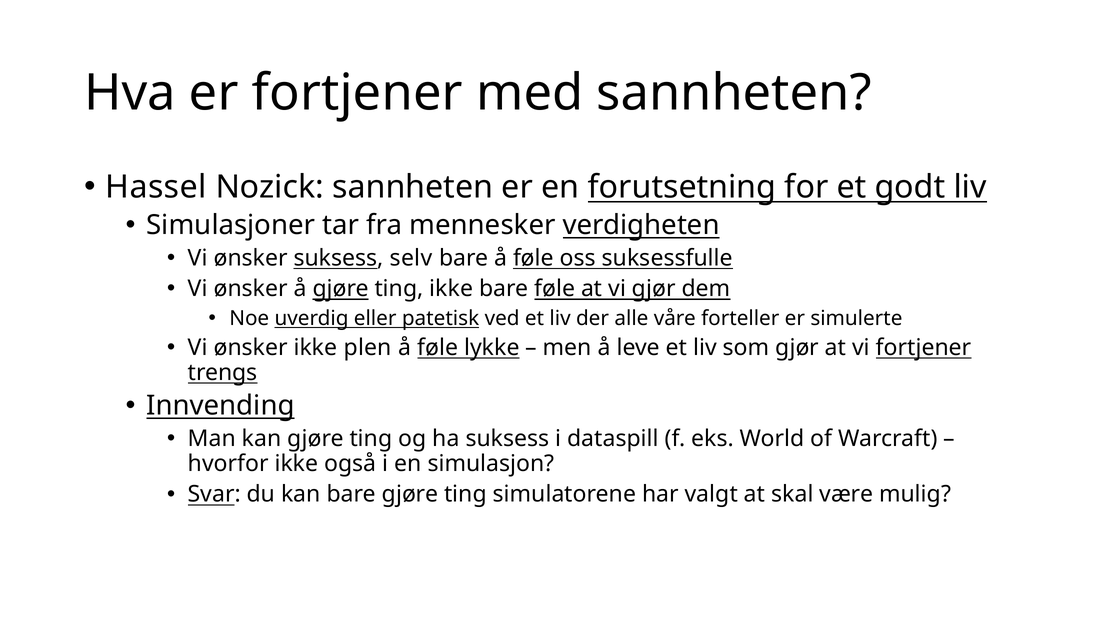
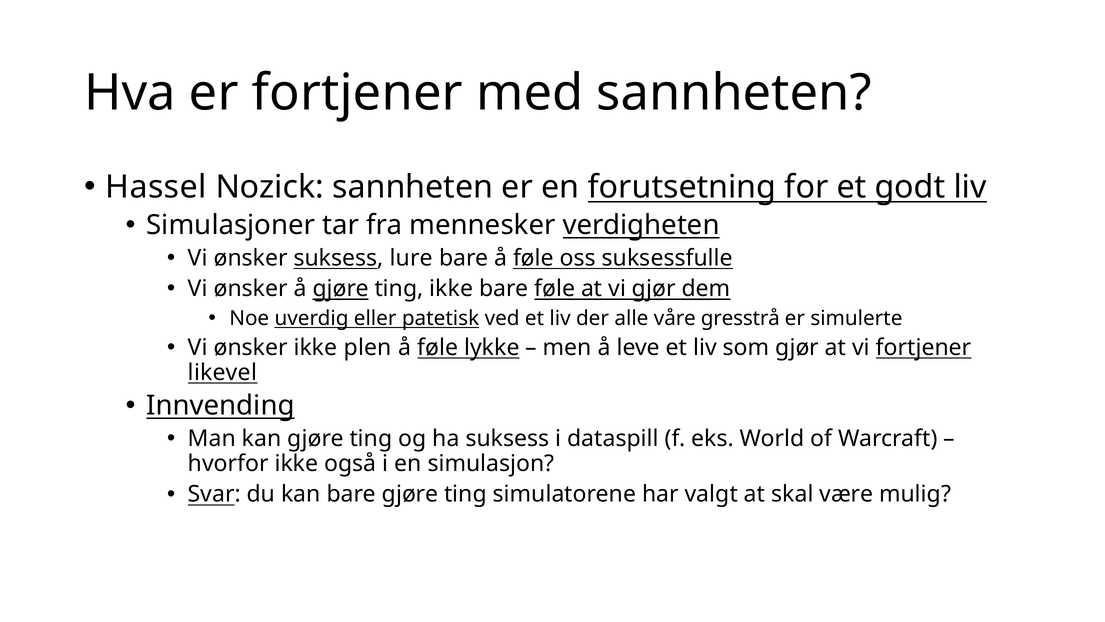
selv: selv -> lure
forteller: forteller -> gresstrå
trengs: trengs -> likevel
